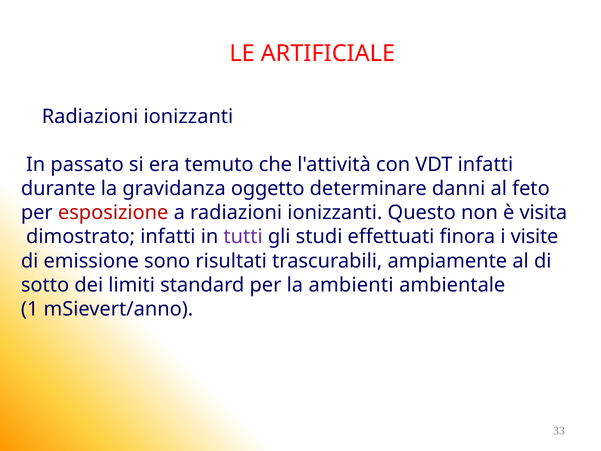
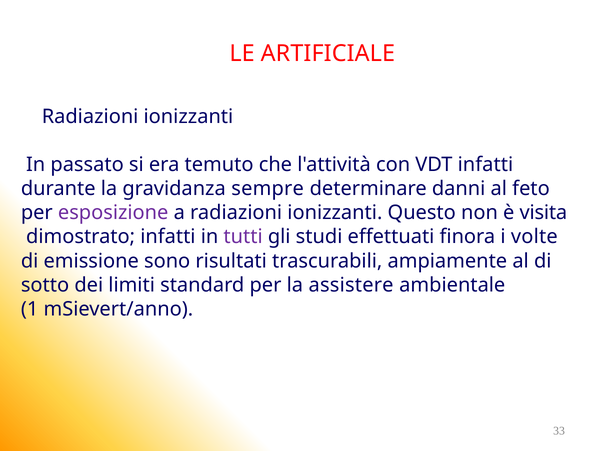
oggetto: oggetto -> sempre
esposizione colour: red -> purple
visite: visite -> volte
ambienti: ambienti -> assistere
